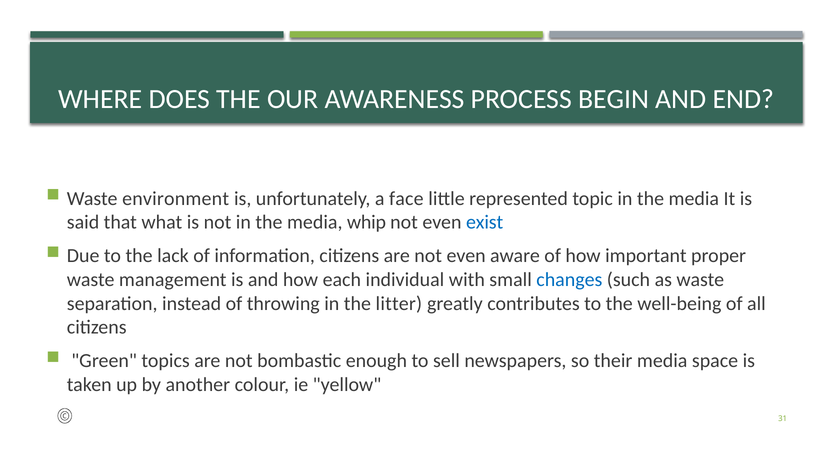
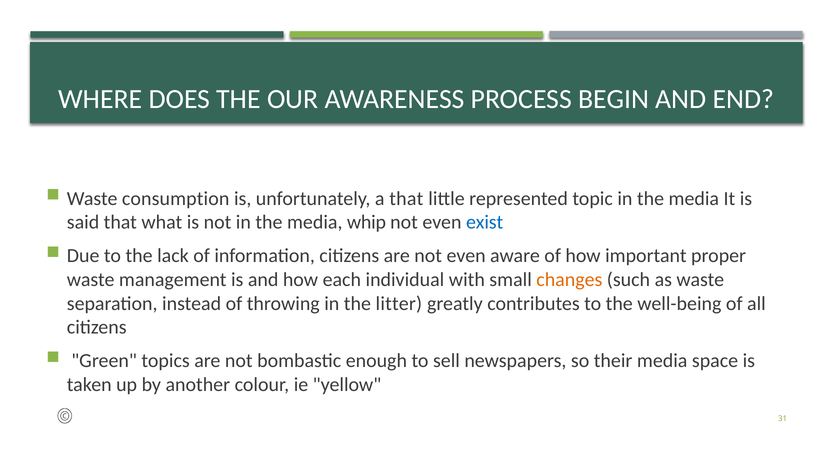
environment: environment -> consumption
a face: face -> that
changes colour: blue -> orange
